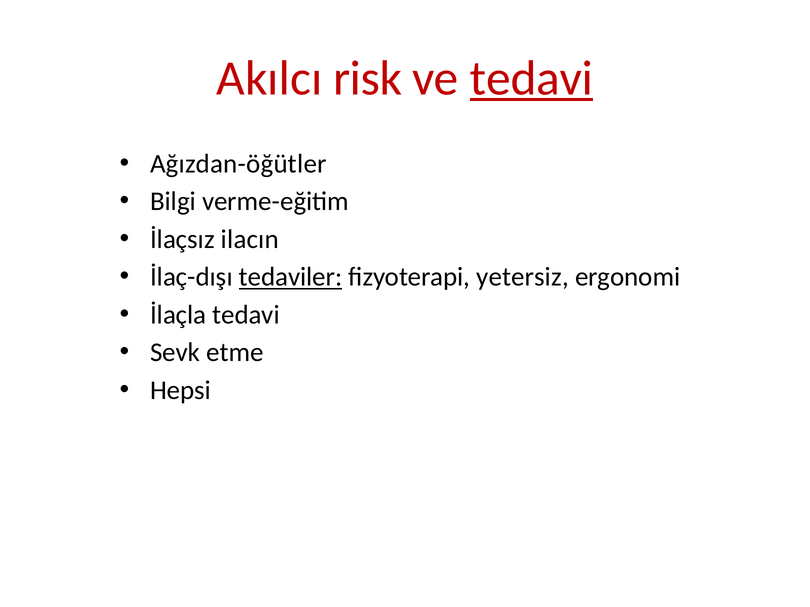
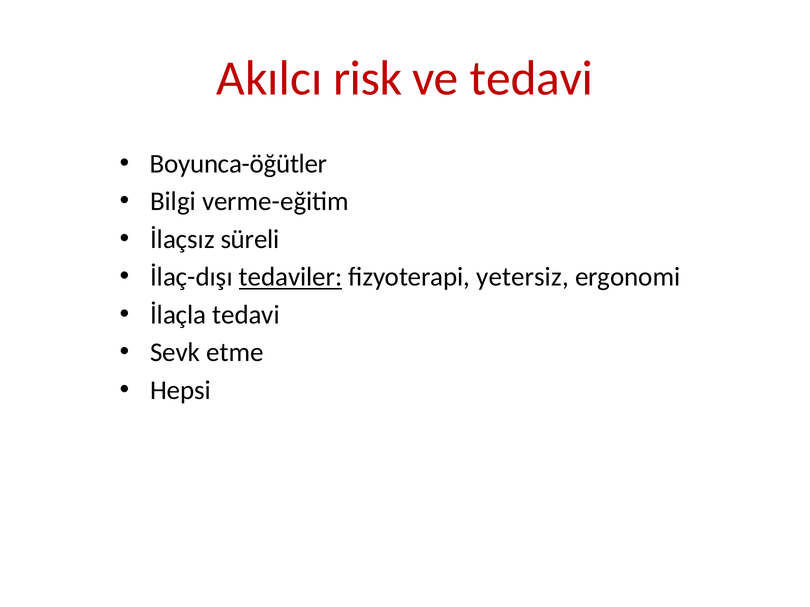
tedavi at (532, 78) underline: present -> none
Ağızdan-öğütler: Ağızdan-öğütler -> Boyunca-öğütler
ilacın: ilacın -> süreli
